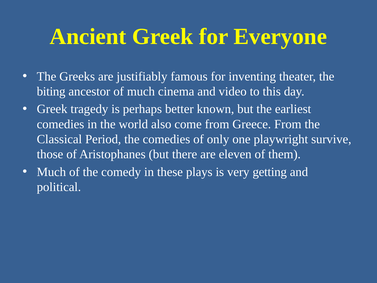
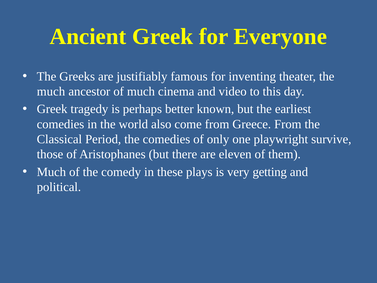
biting at (51, 91): biting -> much
